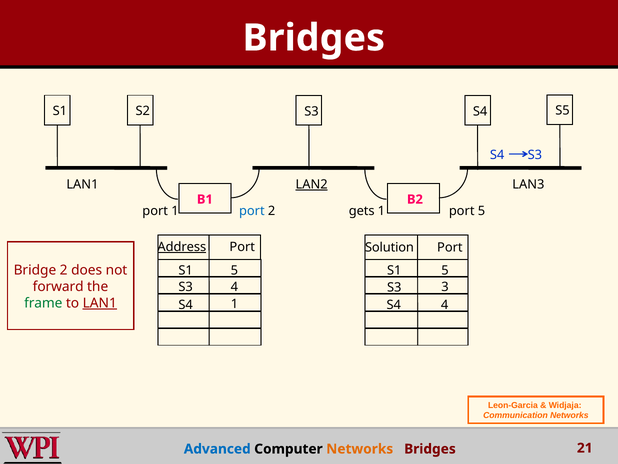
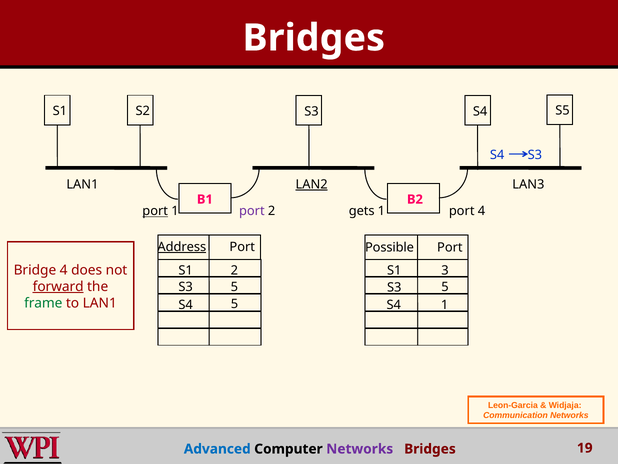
port at (155, 211) underline: none -> present
port at (252, 211) colour: blue -> purple
port 5: 5 -> 4
Solution: Solution -> Possible
Bridge 2: 2 -> 4
5 at (234, 270): 5 -> 2
5 at (445, 270): 5 -> 3
forward underline: none -> present
4 at (234, 287): 4 -> 5
3 at (445, 287): 3 -> 5
LAN1 at (100, 303) underline: present -> none
S4 1: 1 -> 5
S4 4: 4 -> 1
Networks at (360, 449) colour: orange -> purple
21: 21 -> 19
